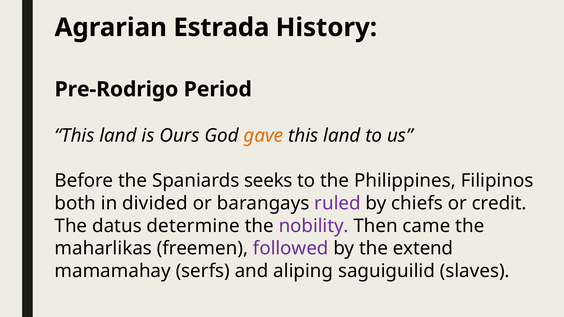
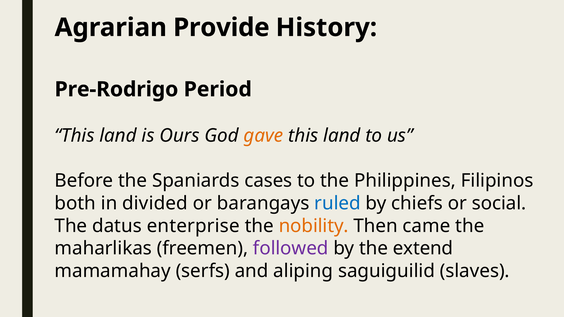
Estrada: Estrada -> Provide
seeks: seeks -> cases
ruled colour: purple -> blue
credit: credit -> social
determine: determine -> enterprise
nobility colour: purple -> orange
